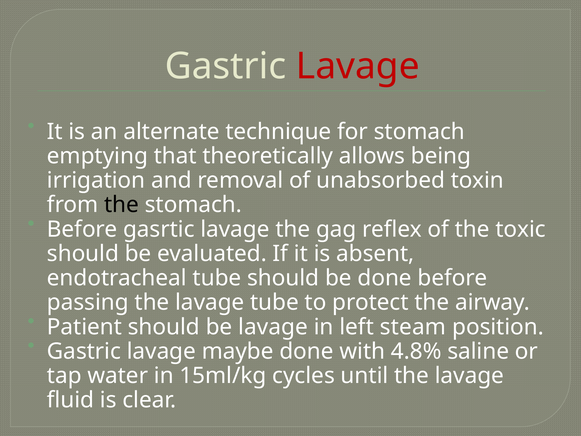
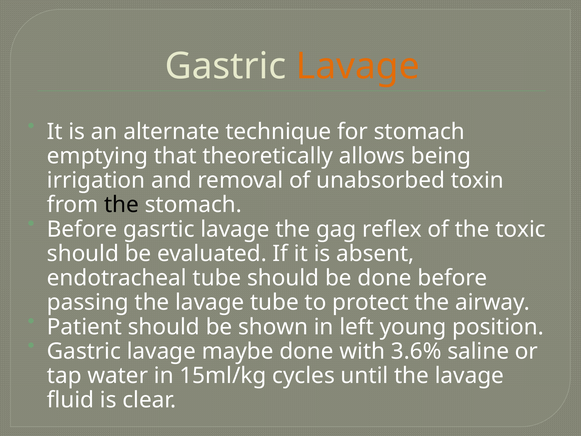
Lavage at (358, 66) colour: red -> orange
be lavage: lavage -> shown
steam: steam -> young
4.8%: 4.8% -> 3.6%
